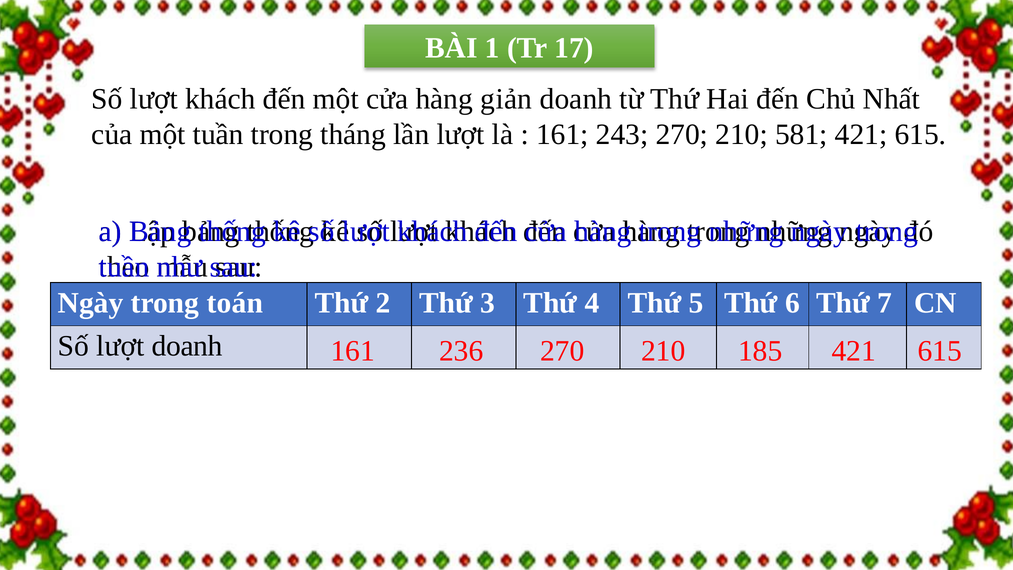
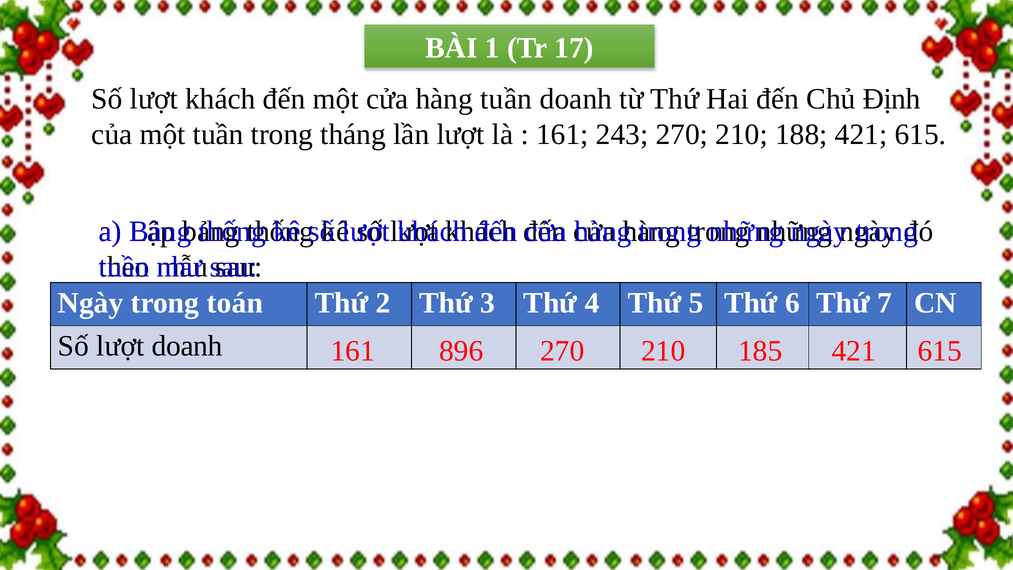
hàng giản: giản -> tuần
Nhất: Nhất -> Định
581: 581 -> 188
236: 236 -> 896
